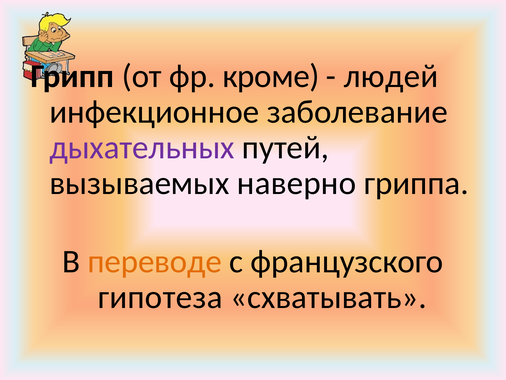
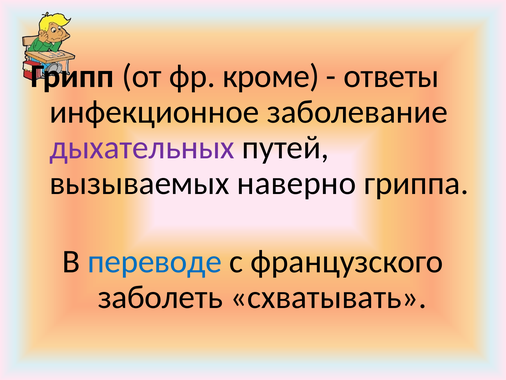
людей: людей -> ответы
переводе colour: orange -> blue
гипотеза: гипотеза -> заболеть
